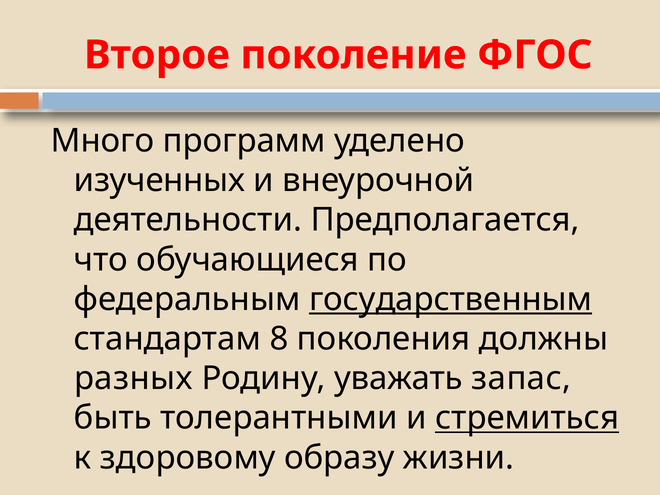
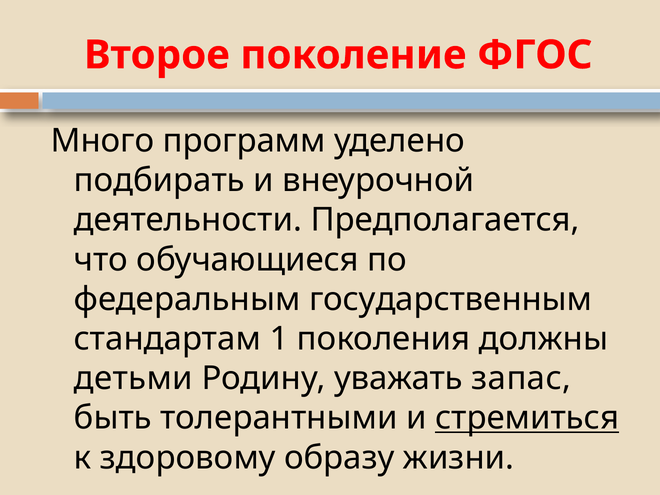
изученных: изученных -> подбирать
государственным underline: present -> none
8: 8 -> 1
разных: разных -> детьми
